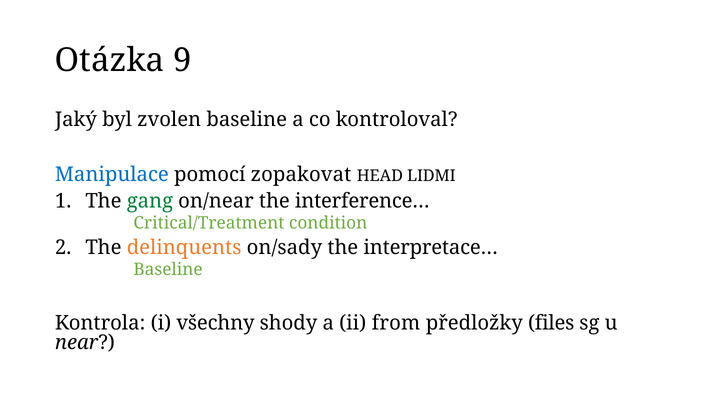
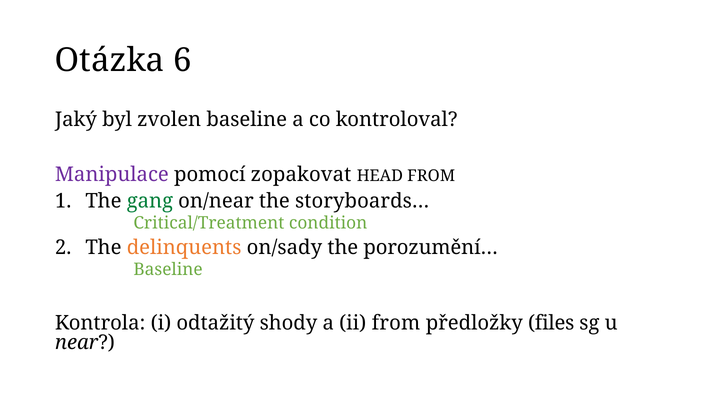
9: 9 -> 6
Manipulace colour: blue -> purple
HEAD LIDMI: LIDMI -> FROM
interference…: interference… -> storyboards…
interpretace…: interpretace… -> porozumění…
všechny: všechny -> odtažitý
